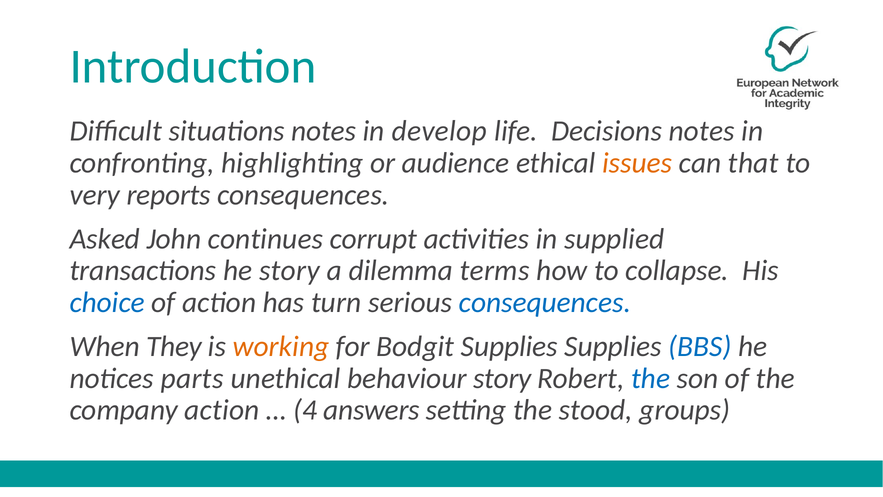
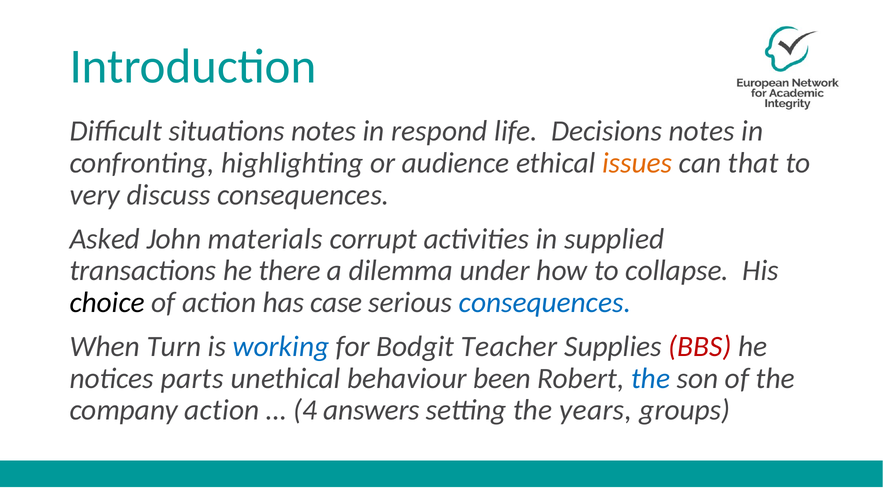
develop: develop -> respond
reports: reports -> discuss
continues: continues -> materials
he story: story -> there
terms: terms -> under
choice colour: blue -> black
turn: turn -> case
They: They -> Turn
working colour: orange -> blue
Bodgit Supplies: Supplies -> Teacher
BBS colour: blue -> red
behaviour story: story -> been
stood: stood -> years
